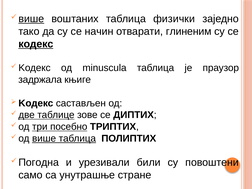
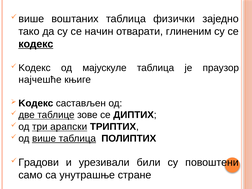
више at (31, 19) underline: present -> none
minuscula: minuscula -> мајускуле
задржала: задржала -> најчешће
посебно: посебно -> арапски
Погодна: Погодна -> Градови
